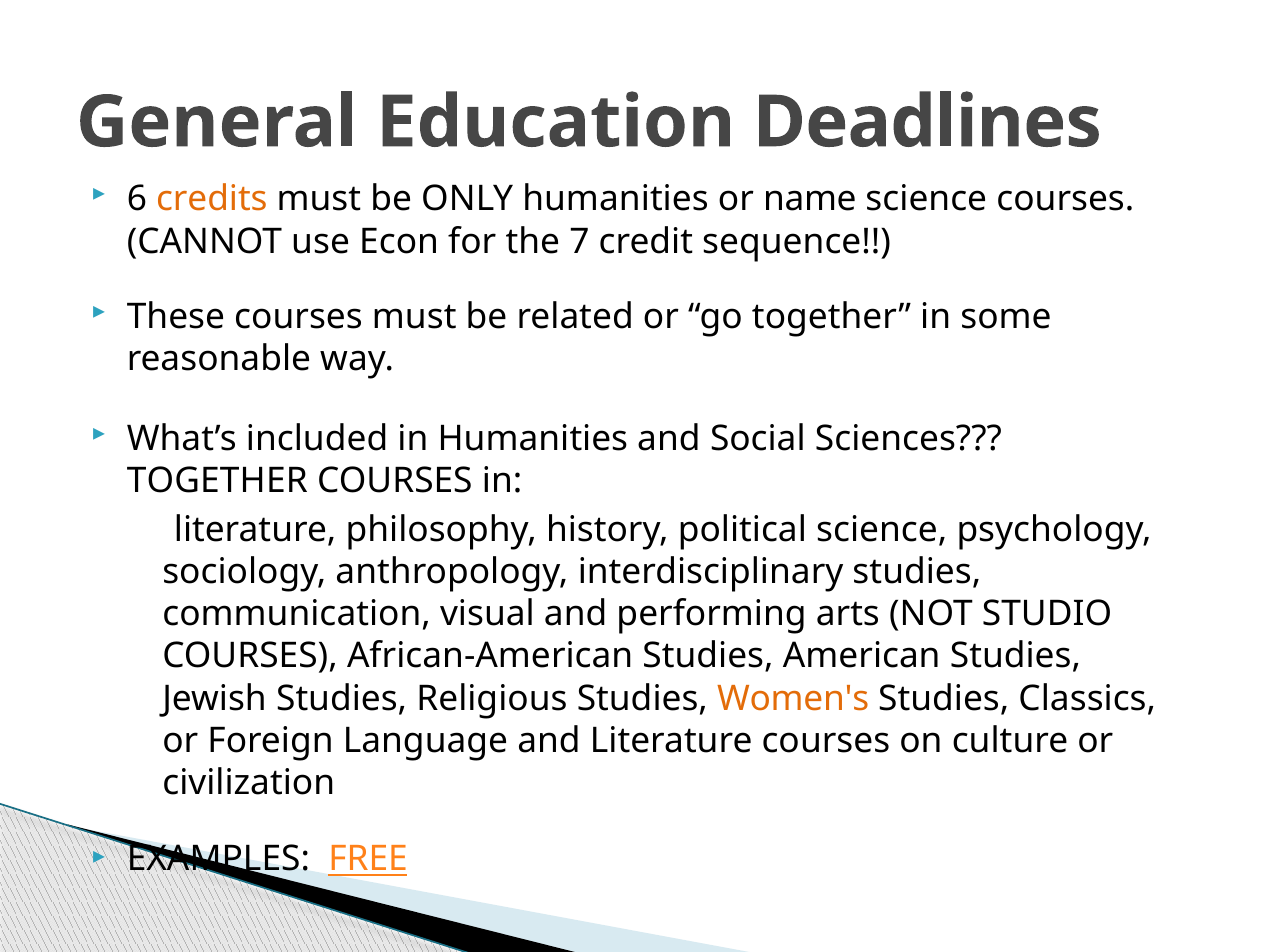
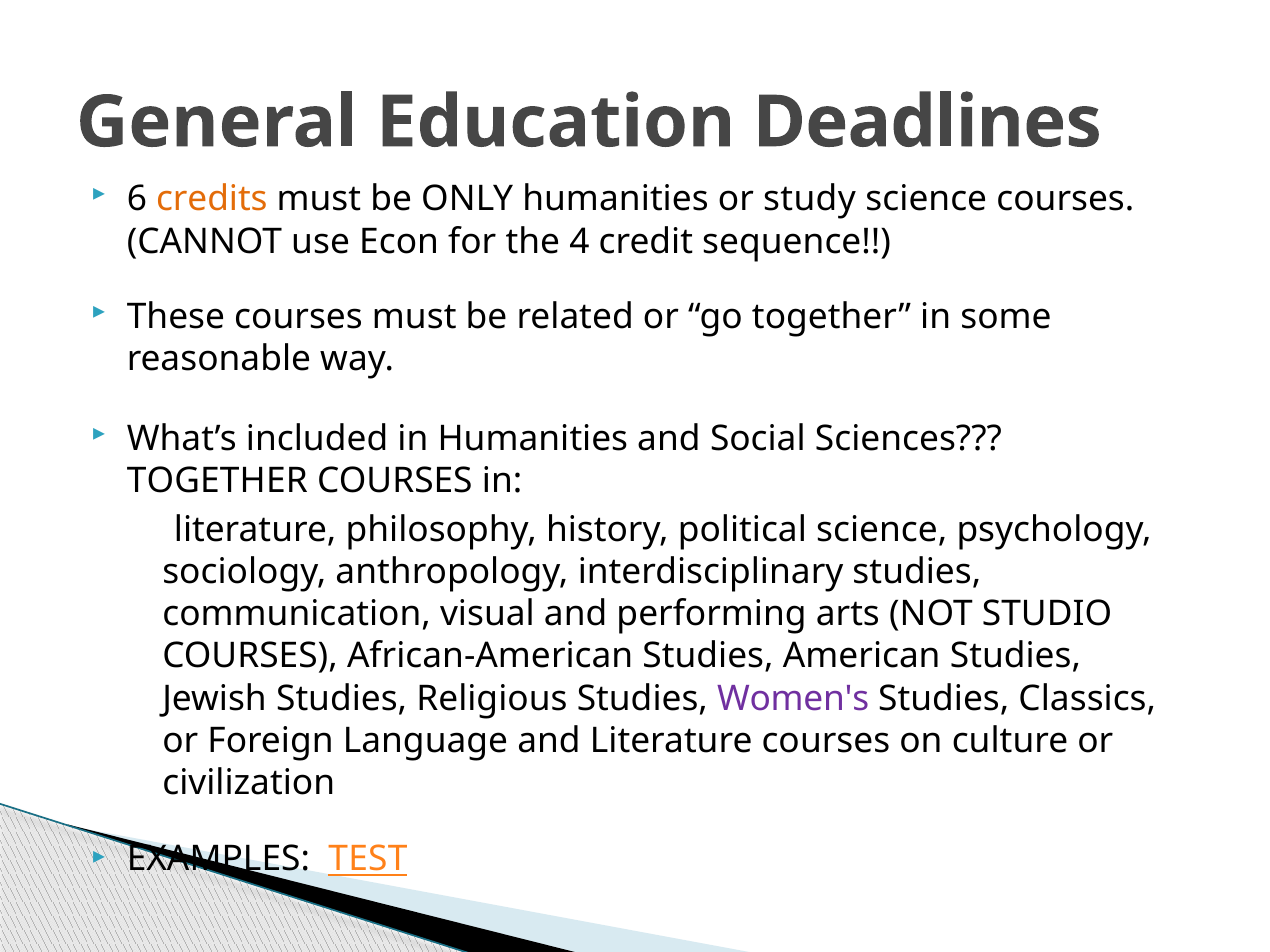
name: name -> study
7: 7 -> 4
Women's colour: orange -> purple
FREE: FREE -> TEST
